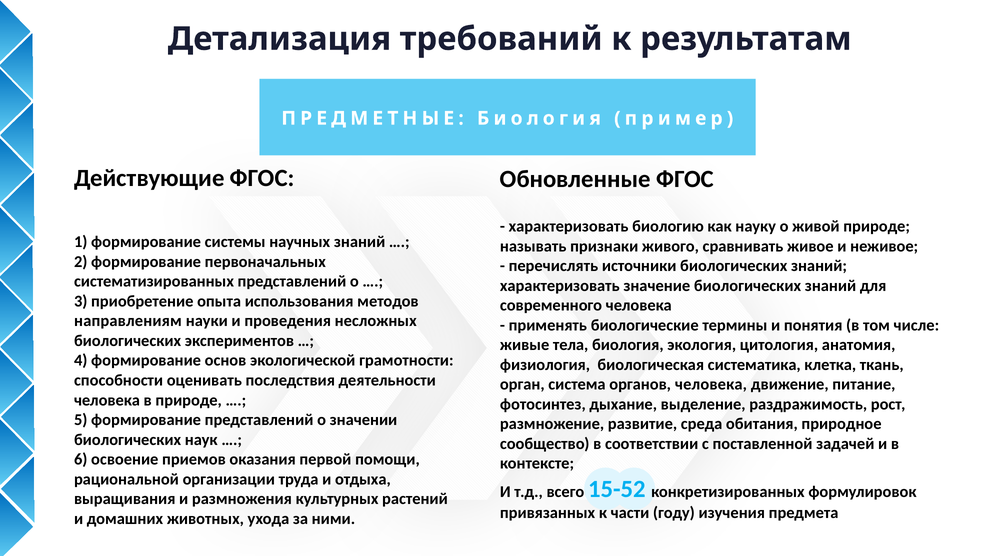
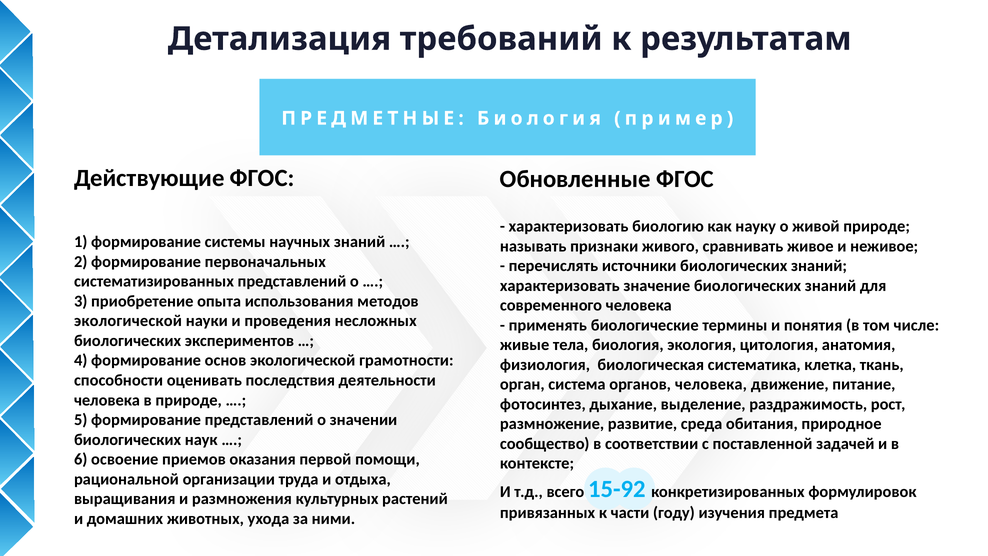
направлениям at (128, 321): направлениям -> экологической
15-52: 15-52 -> 15-92
